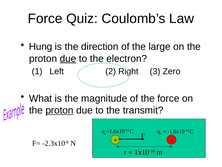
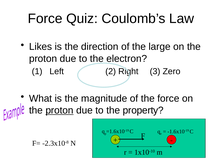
Hung: Hung -> Likes
due at (68, 58) underline: present -> none
transmit: transmit -> property
